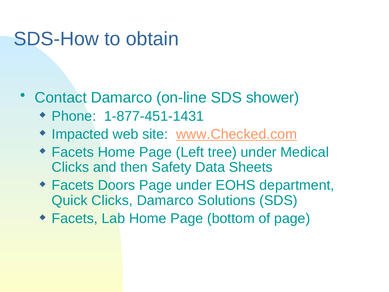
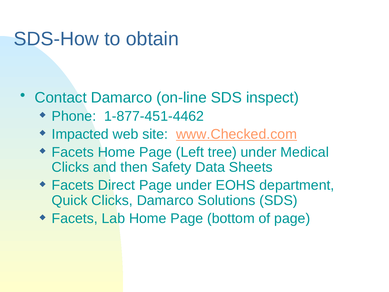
shower: shower -> inspect
1-877-451-1431: 1-877-451-1431 -> 1-877-451-4462
Doors: Doors -> Direct
